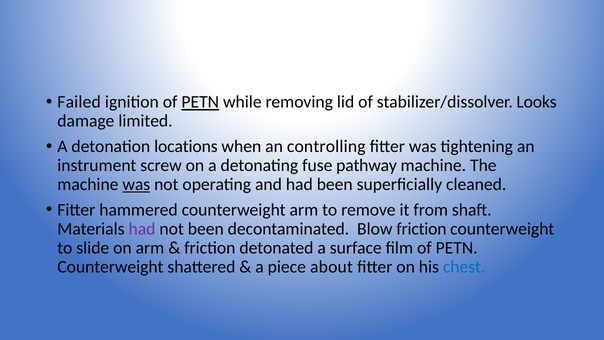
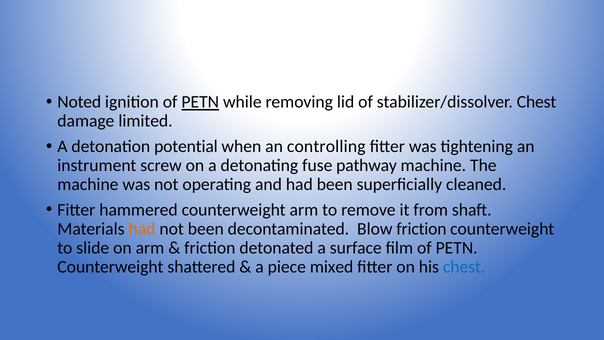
Failed: Failed -> Noted
stabilizer/dissolver Looks: Looks -> Chest
locations: locations -> potential
was at (136, 184) underline: present -> none
had at (142, 229) colour: purple -> orange
about: about -> mixed
